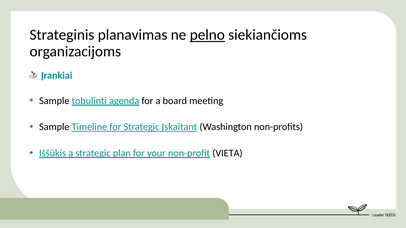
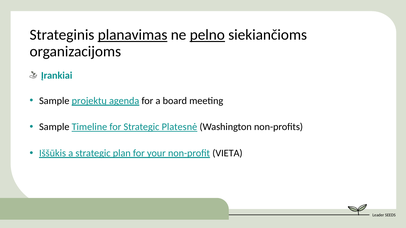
planavimas underline: none -> present
tobulinti: tobulinti -> projektų
Įskaitant: Įskaitant -> Platesnė
